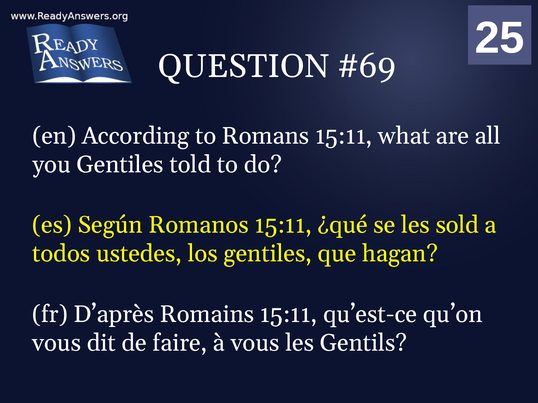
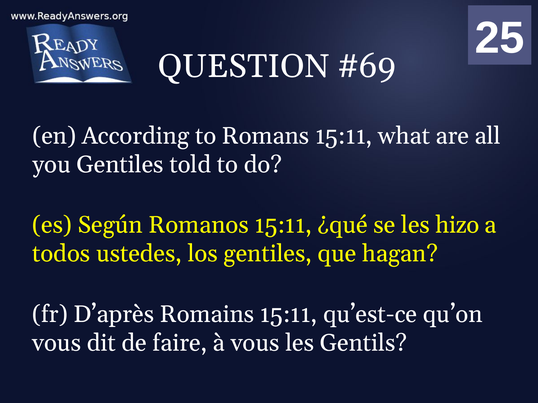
sold: sold -> hizo
